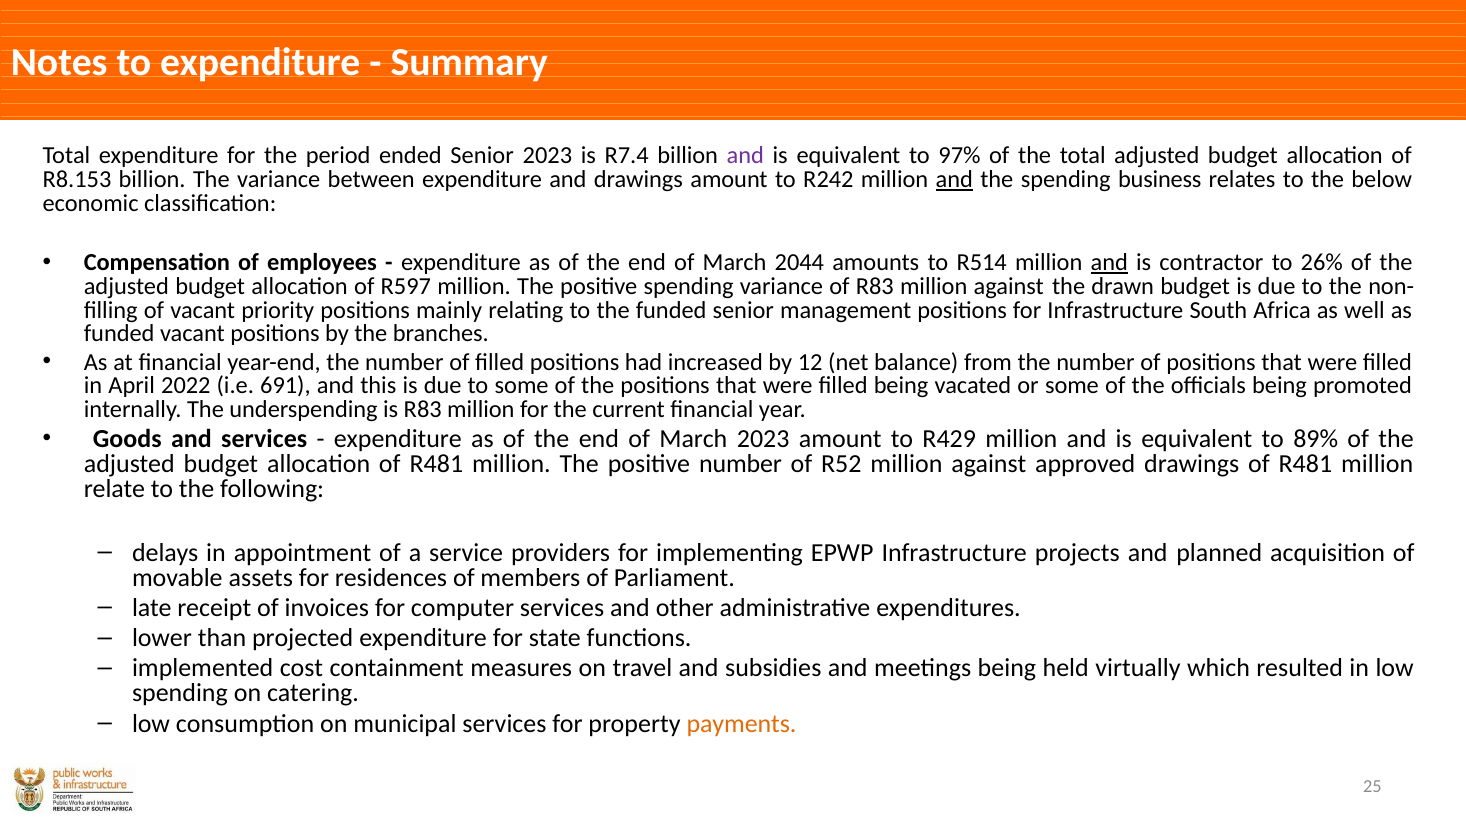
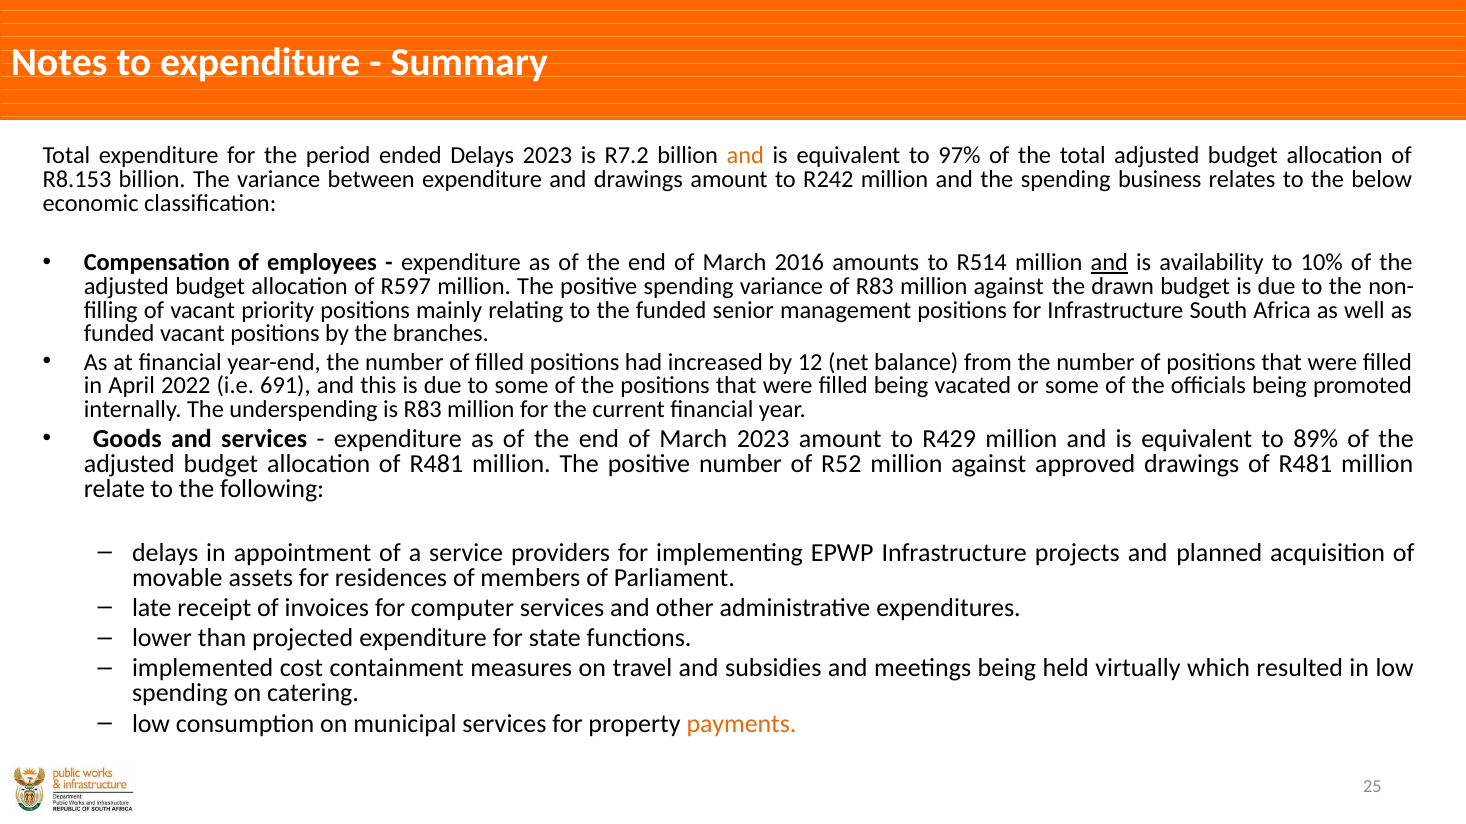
ended Senior: Senior -> Delays
R7.4: R7.4 -> R7.2
and at (745, 156) colour: purple -> orange
and at (954, 180) underline: present -> none
2044: 2044 -> 2016
contractor: contractor -> availability
26%: 26% -> 10%
